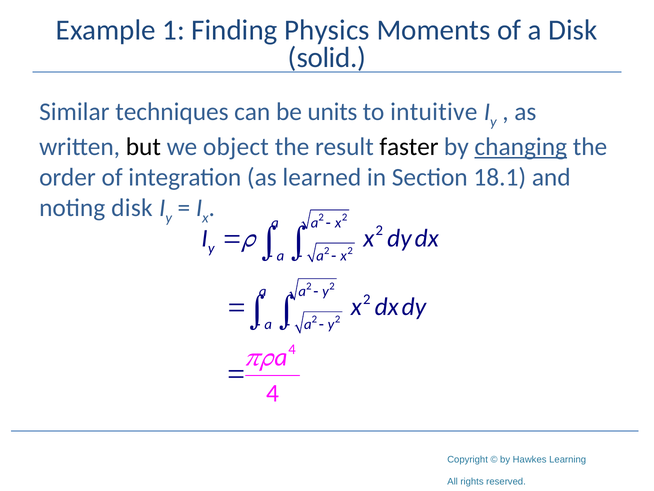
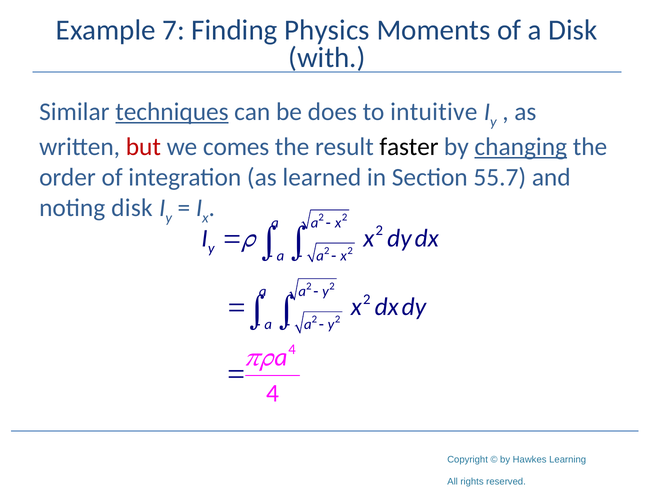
1: 1 -> 7
solid: solid -> with
techniques underline: none -> present
units: units -> does
but colour: black -> red
object: object -> comes
18.1: 18.1 -> 55.7
